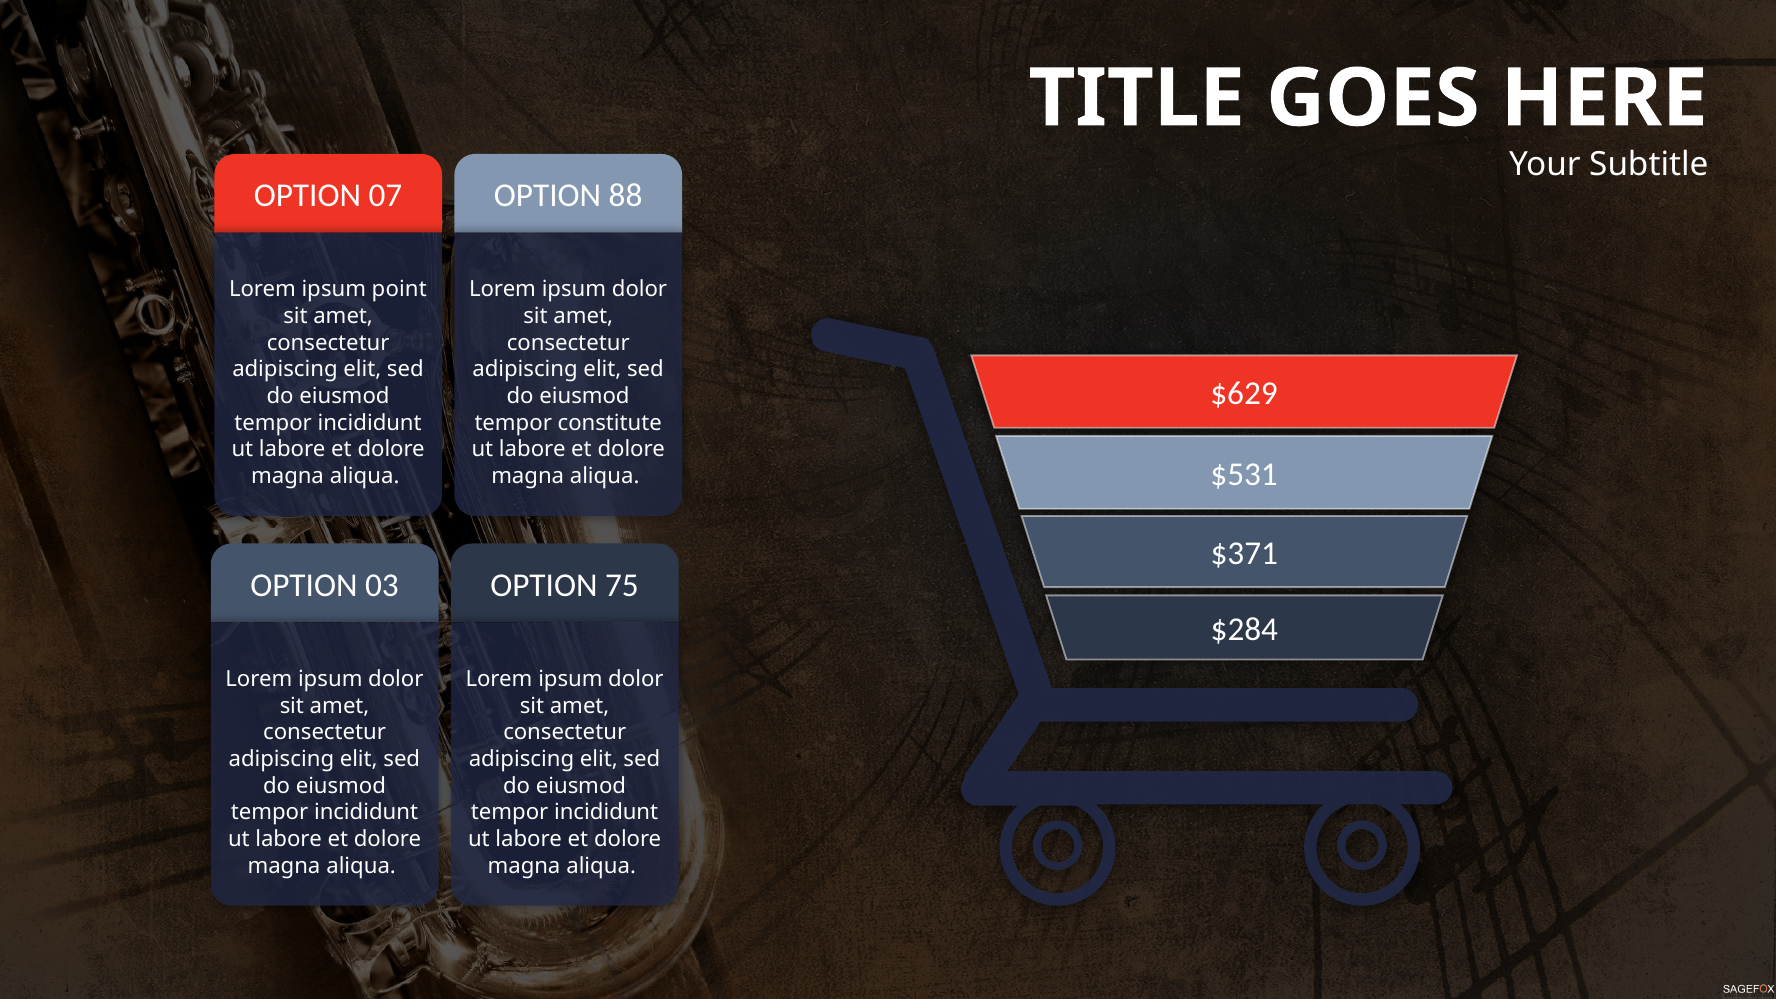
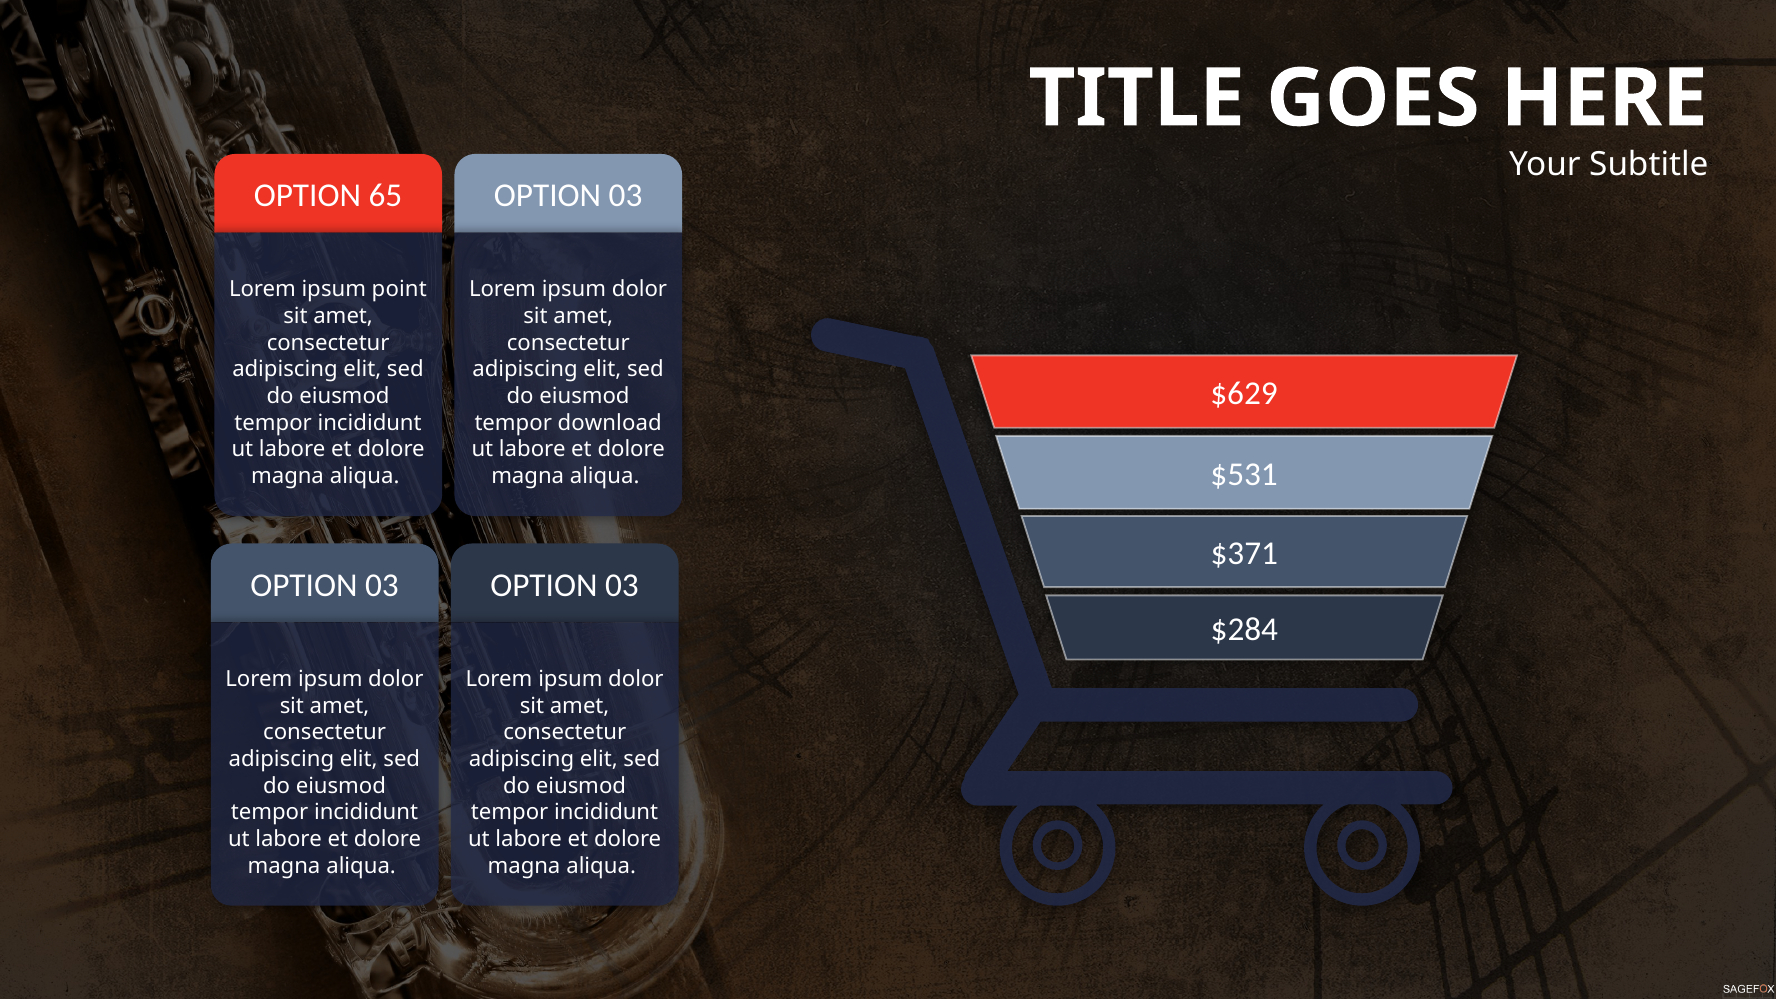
07: 07 -> 65
88 at (626, 196): 88 -> 03
constitute: constitute -> download
75 at (622, 585): 75 -> 03
